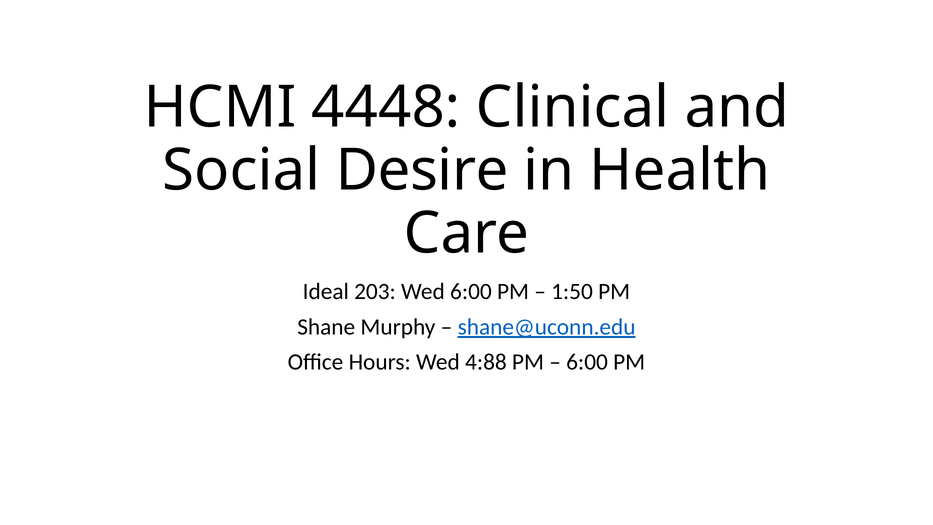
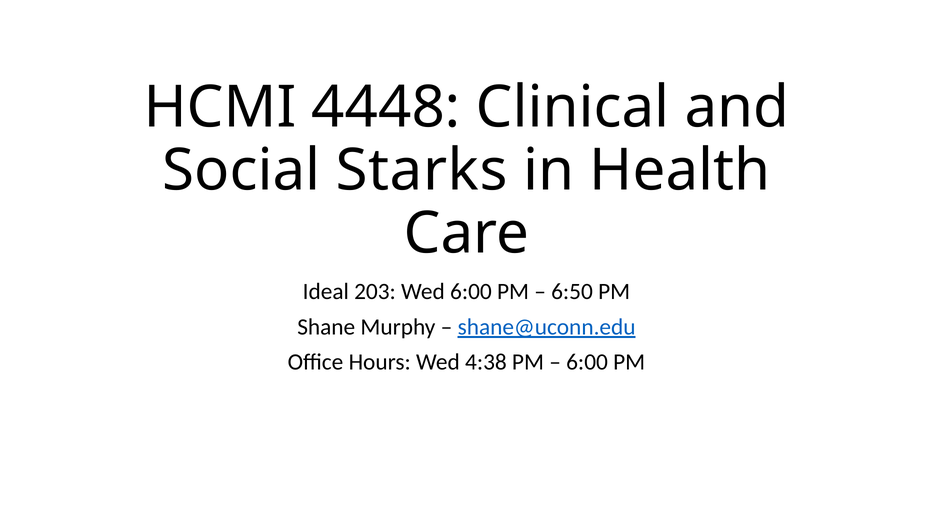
Desire: Desire -> Starks
1:50: 1:50 -> 6:50
4:88: 4:88 -> 4:38
